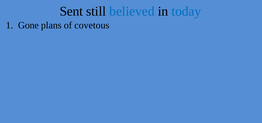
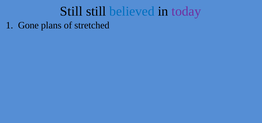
Sent at (71, 11): Sent -> Still
today colour: blue -> purple
covetous: covetous -> stretched
